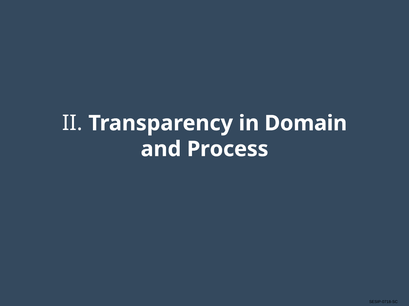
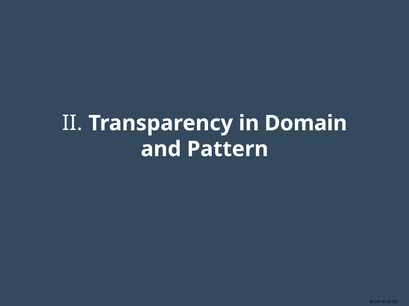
Process: Process -> Pattern
